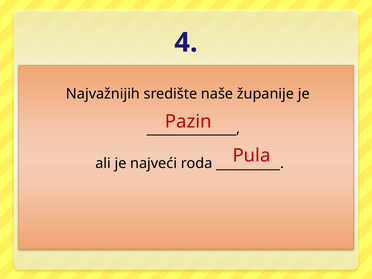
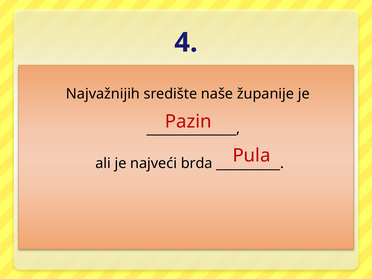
roda: roda -> brda
